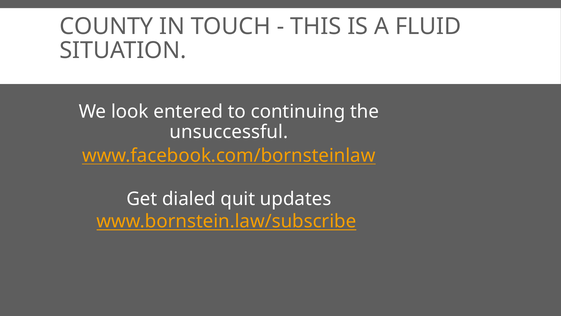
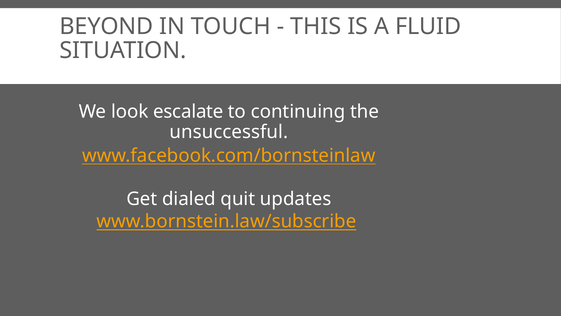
COUNTY: COUNTY -> BEYOND
entered: entered -> escalate
